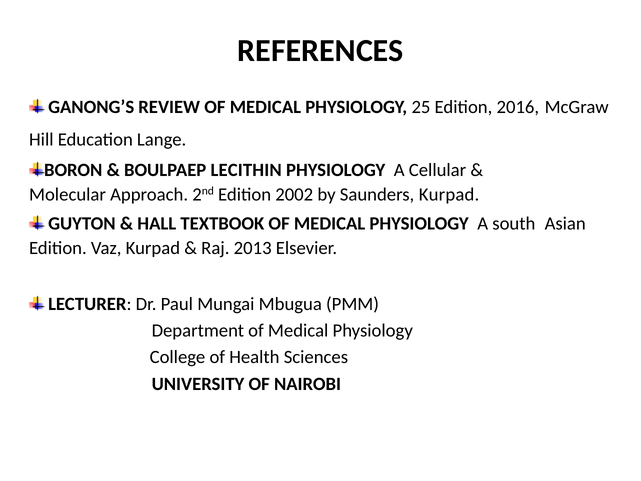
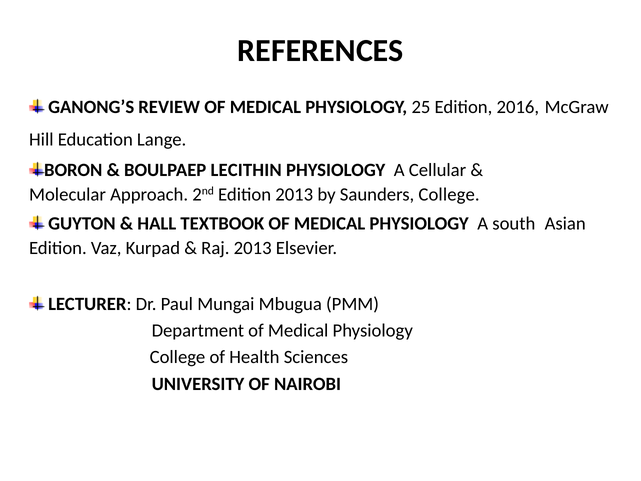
Edition 2002: 2002 -> 2013
Saunders Kurpad: Kurpad -> College
